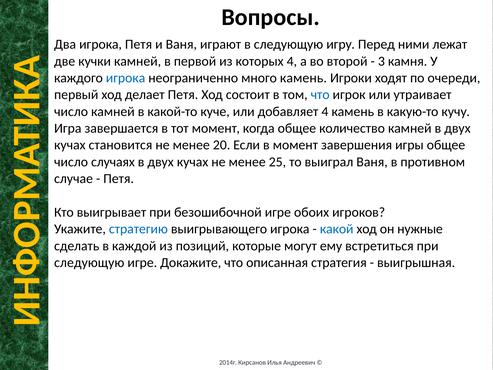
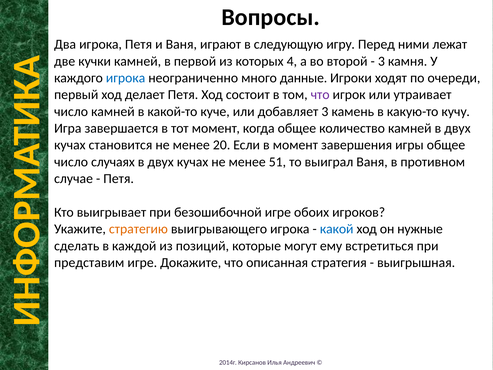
много камень: камень -> данные
что at (320, 95) colour: blue -> purple
добавляет 4: 4 -> 3
25: 25 -> 51
стратегию colour: blue -> orange
следующую at (89, 262): следующую -> представим
